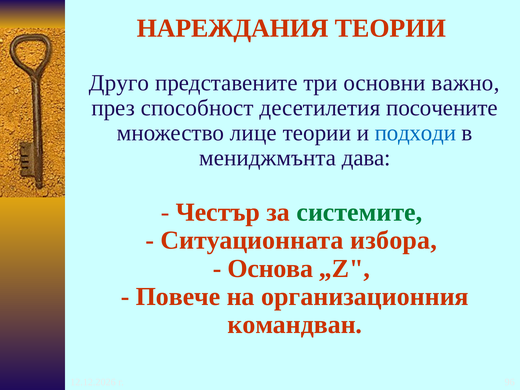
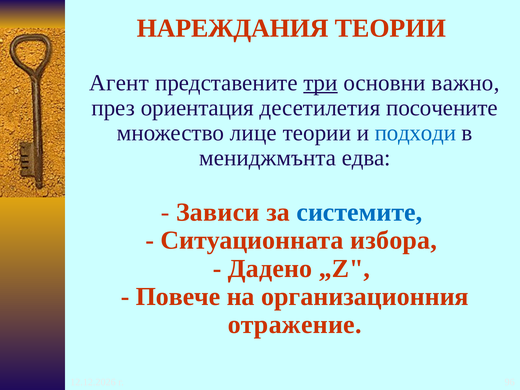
Друго: Друго -> Агент
три underline: none -> present
способност: способност -> ориентация
дава: дава -> едва
Честър: Честър -> Зависи
системите colour: green -> blue
Основа: Основа -> Дадено
командван: командван -> отражение
